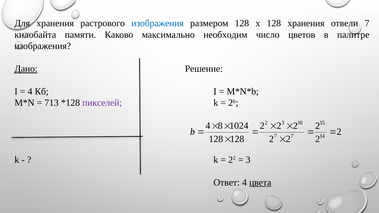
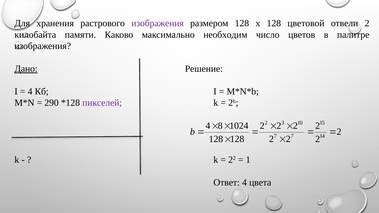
изображения at (158, 23) colour: blue -> purple
128 хранения: хранения -> цветовой
отвели 7: 7 -> 2
713: 713 -> 290
3 at (248, 160): 3 -> 1
цвета underline: present -> none
